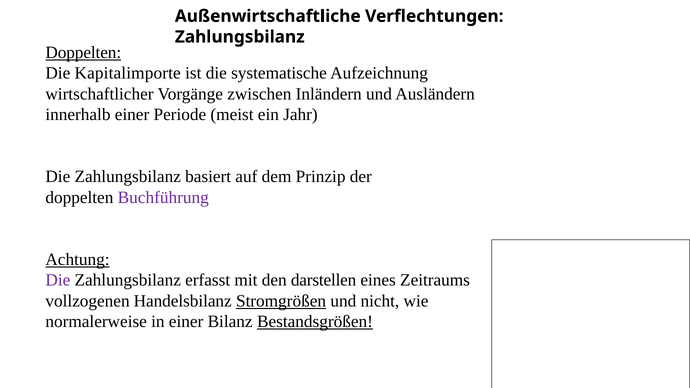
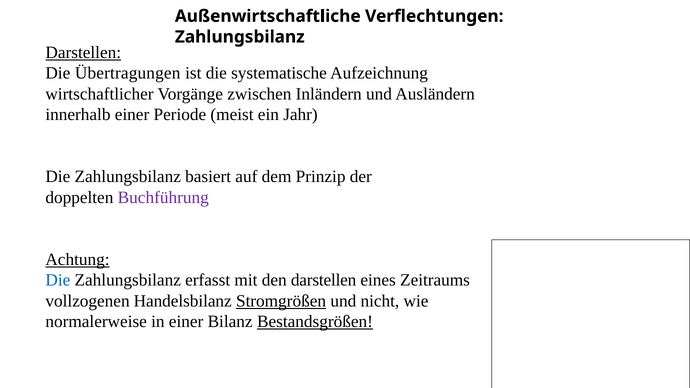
Doppelten at (83, 53): Doppelten -> Darstellen
Kapitalimporte: Kapitalimporte -> Übertragungen
Die at (58, 280) colour: purple -> blue
